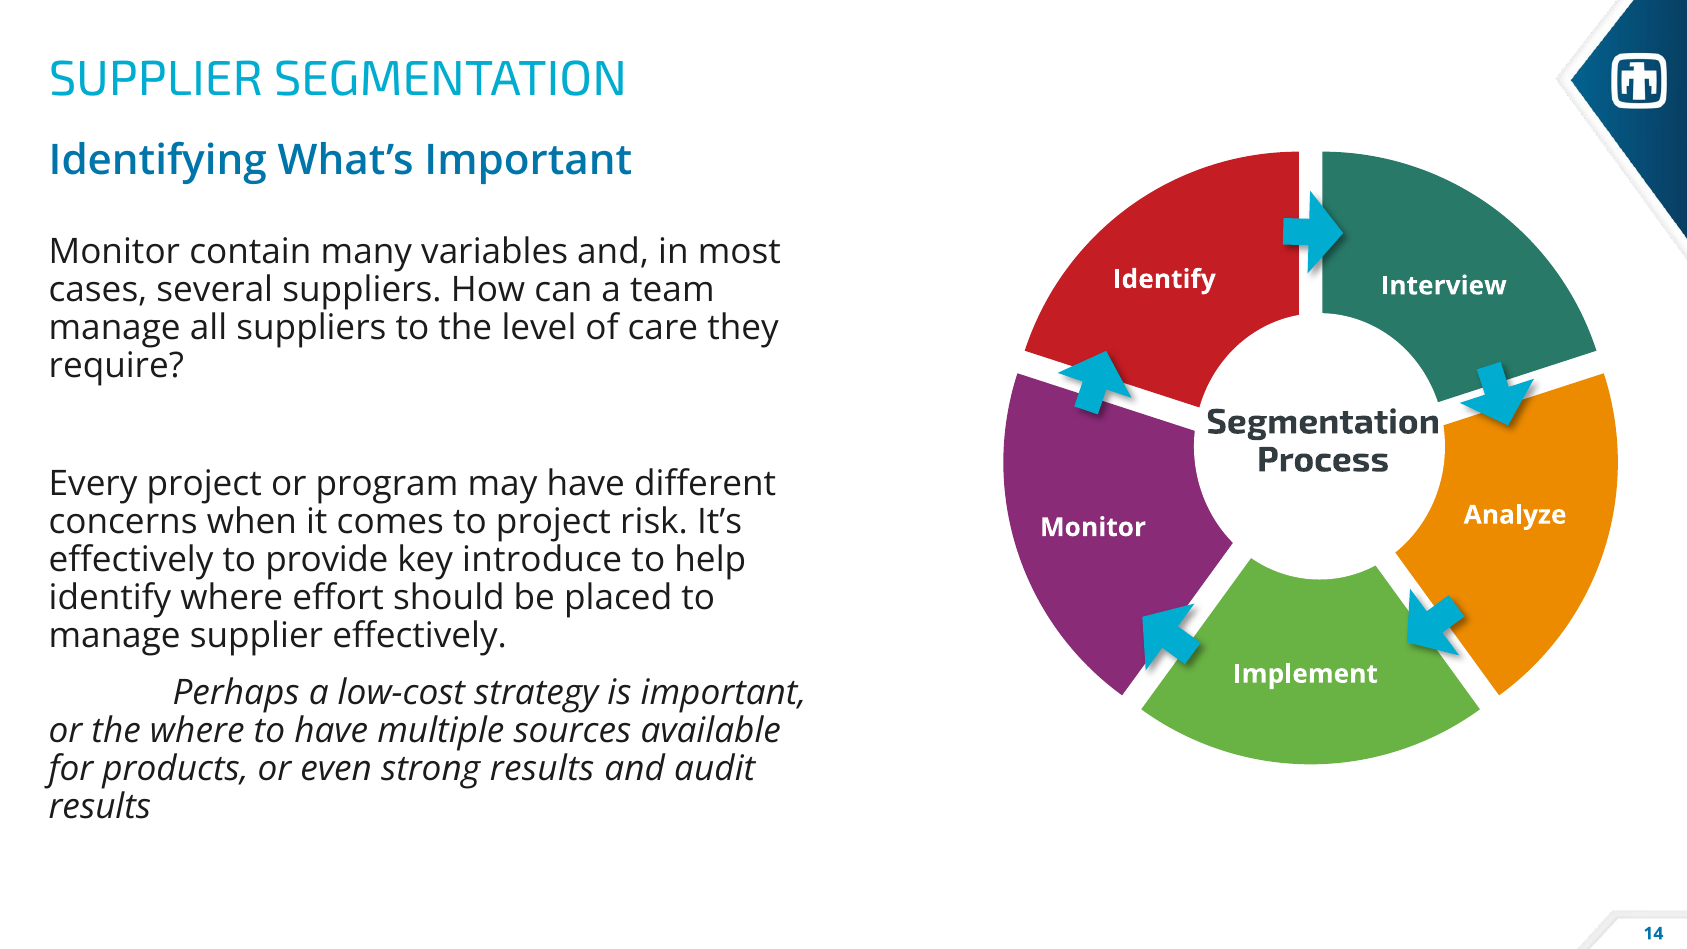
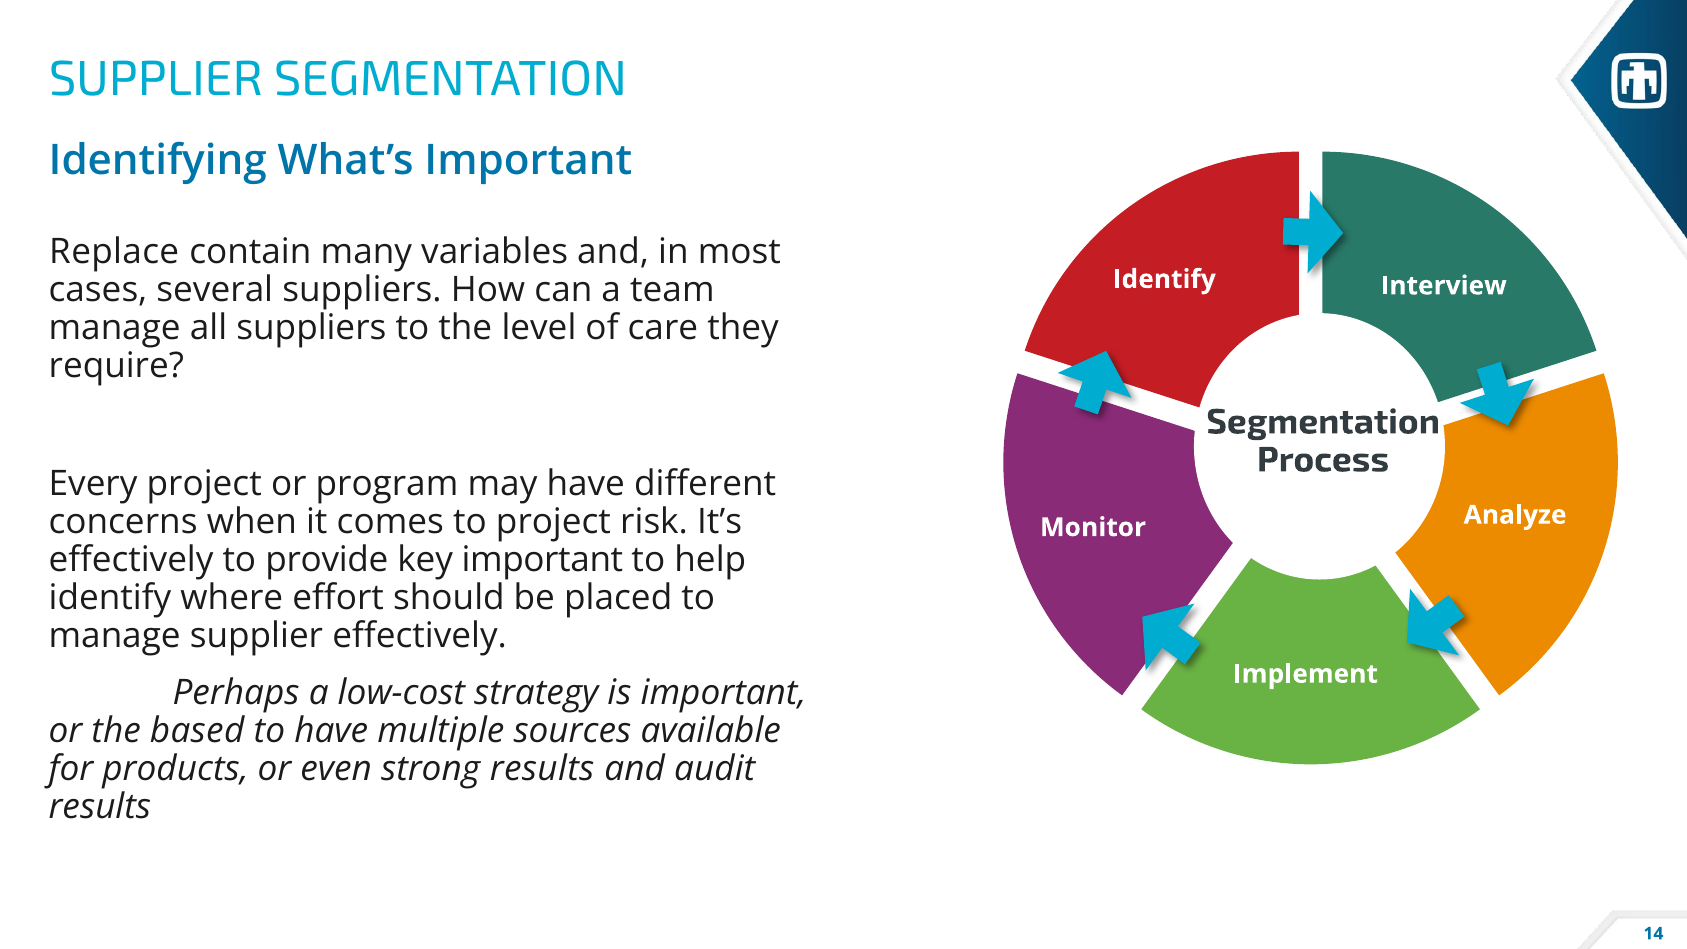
Monitor at (114, 252): Monitor -> Replace
key introduce: introduce -> important
the where: where -> based
